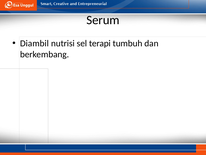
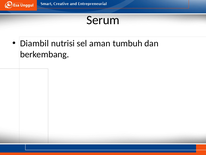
terapi: terapi -> aman
